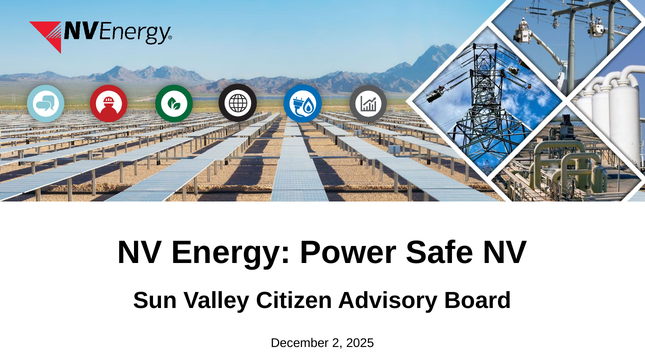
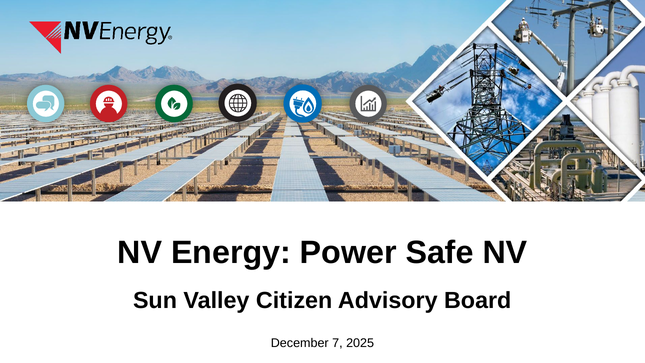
2: 2 -> 7
